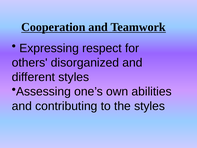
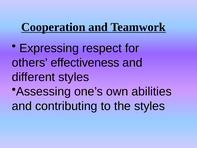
disorganized: disorganized -> effectiveness
